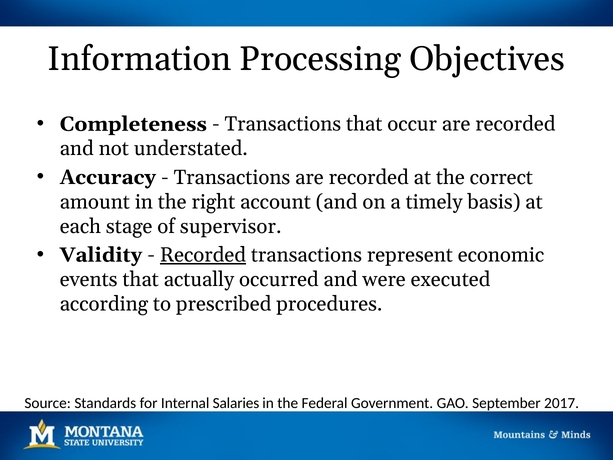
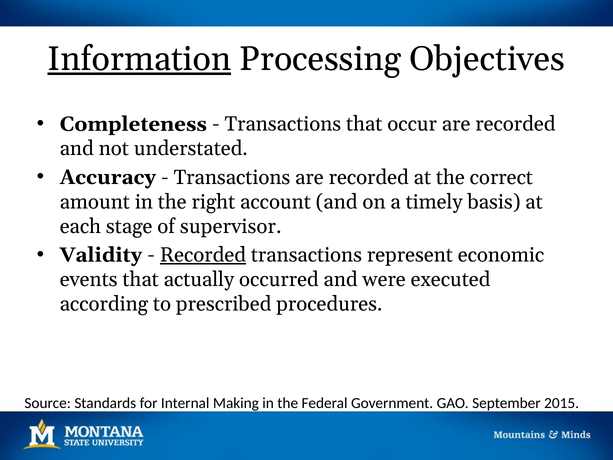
Information underline: none -> present
Salaries: Salaries -> Making
2017: 2017 -> 2015
